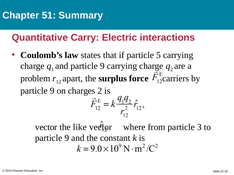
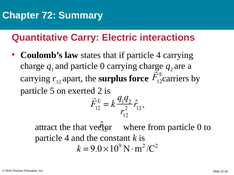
51: 51 -> 72
if particle 5: 5 -> 4
and particle 9: 9 -> 0
problem at (35, 79): problem -> carrying
9 at (52, 91): 9 -> 5
charges: charges -> exerted
vector at (46, 127): vector -> attract
the like: like -> that
from particle 3: 3 -> 0
9 at (67, 138): 9 -> 4
